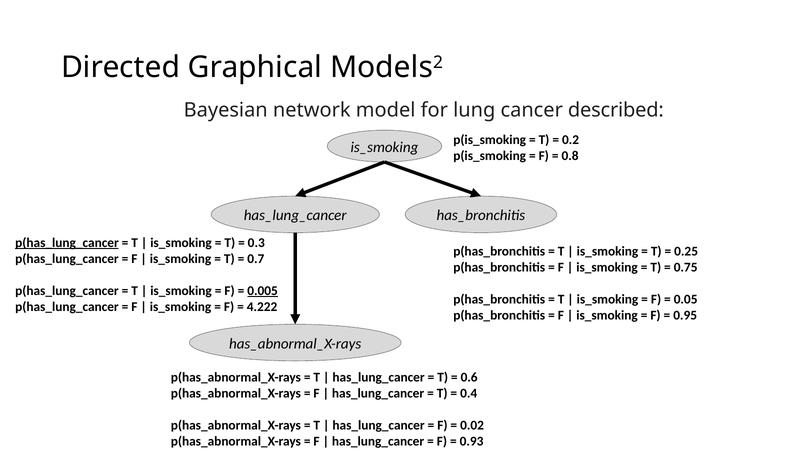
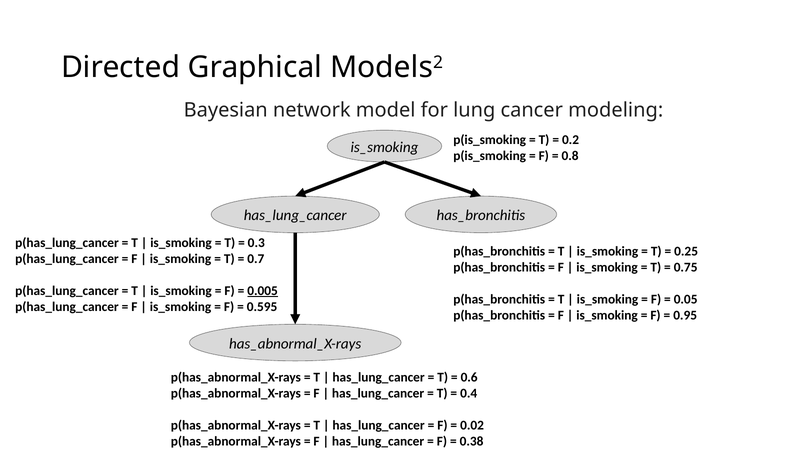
described: described -> modeling
p(has_lung_cancer at (67, 243) underline: present -> none
4.222: 4.222 -> 0.595
0.93: 0.93 -> 0.38
